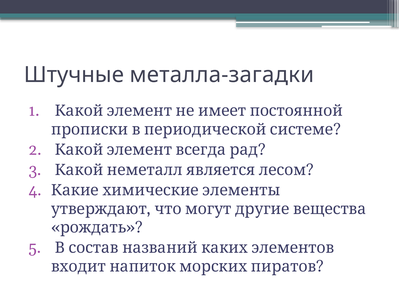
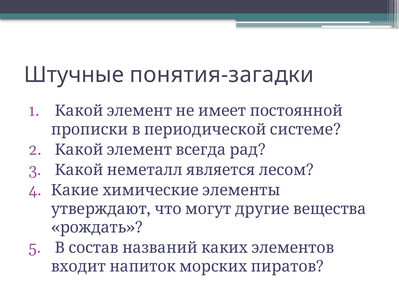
металла-загадки: металла-загадки -> понятия-загадки
